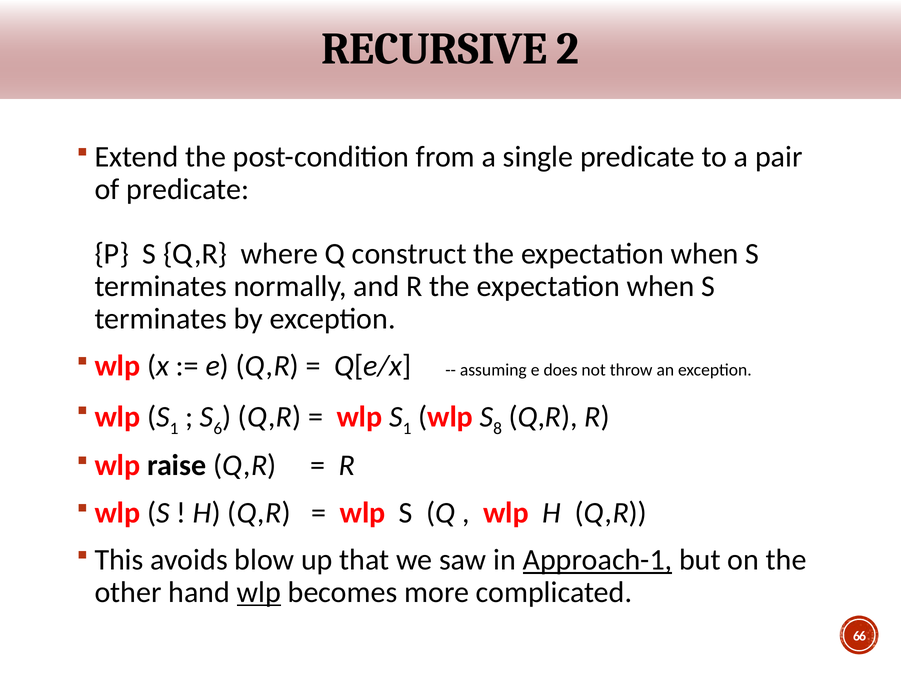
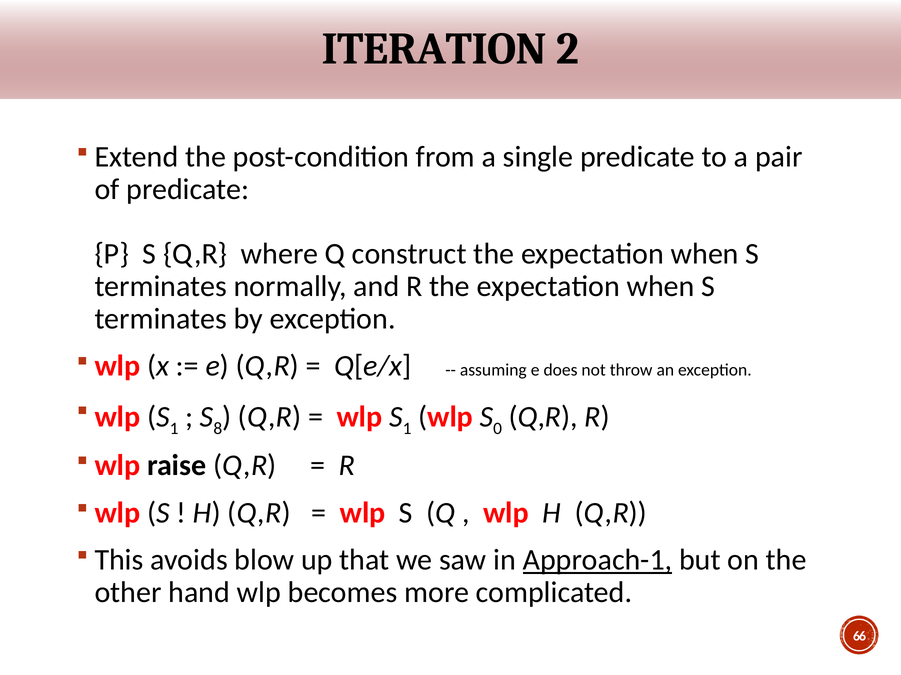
RECURSIVE: RECURSIVE -> ITERATION
6: 6 -> 8
8: 8 -> 0
wlp at (259, 593) underline: present -> none
